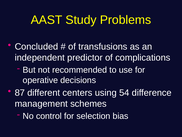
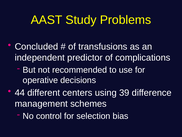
87: 87 -> 44
54: 54 -> 39
